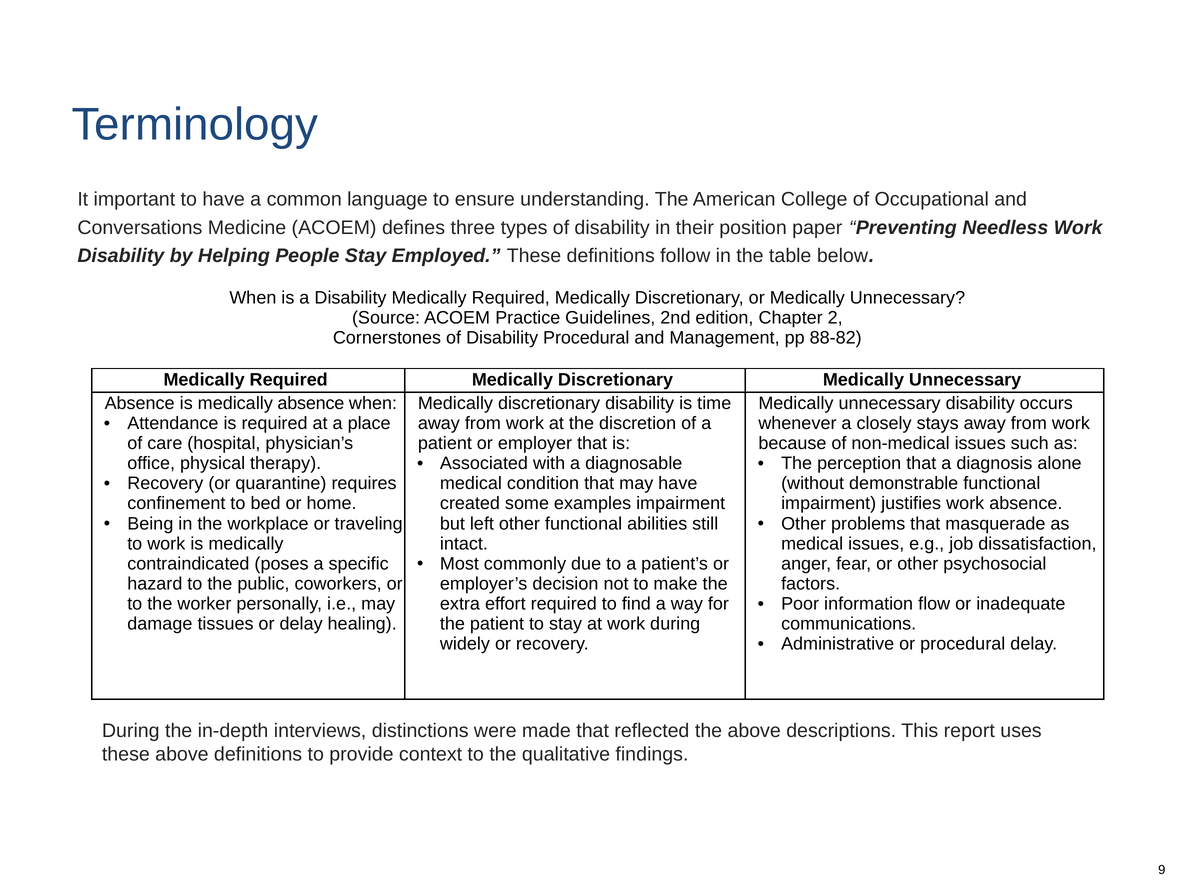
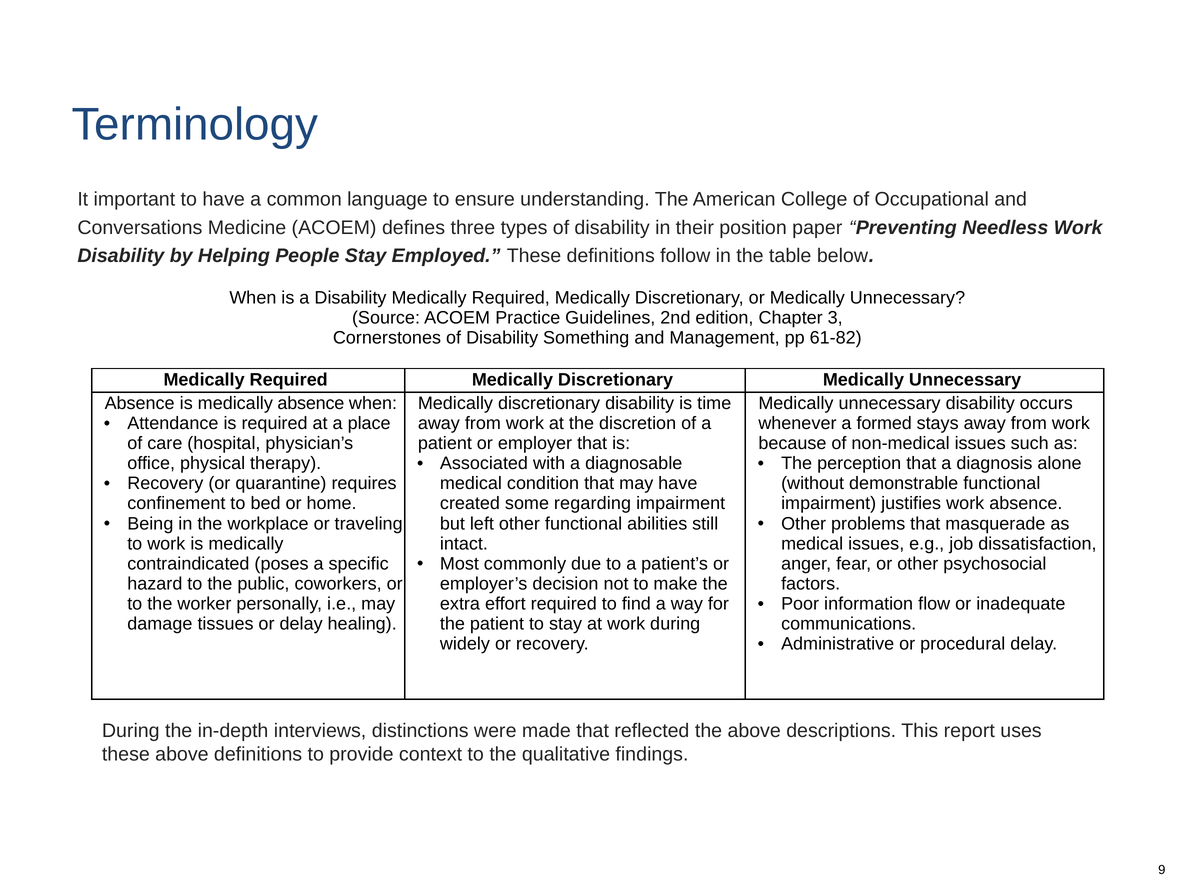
2: 2 -> 3
Disability Procedural: Procedural -> Something
88-82: 88-82 -> 61-82
closely: closely -> formed
examples: examples -> regarding
